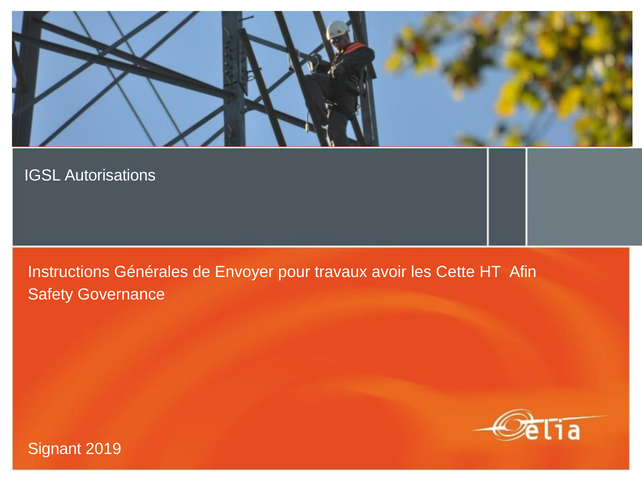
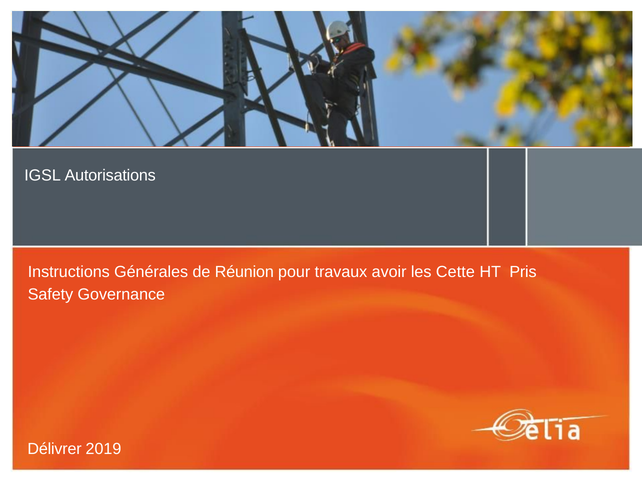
Envoyer: Envoyer -> Réunion
Afin: Afin -> Pris
Signant: Signant -> Délivrer
